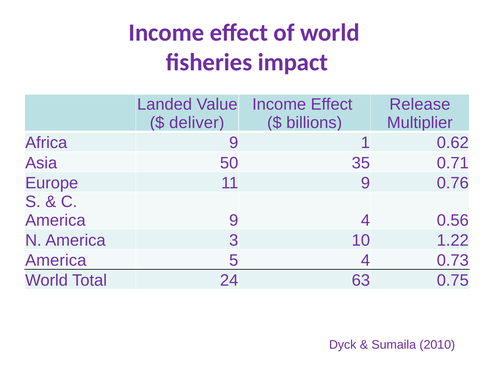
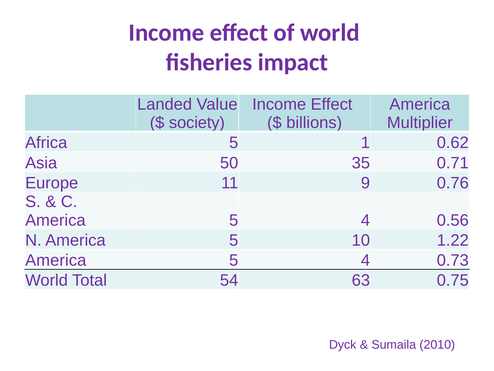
Release at (420, 104): Release -> America
deliver: deliver -> society
Africa 9: 9 -> 5
9 at (234, 220): 9 -> 5
N America 3: 3 -> 5
24: 24 -> 54
